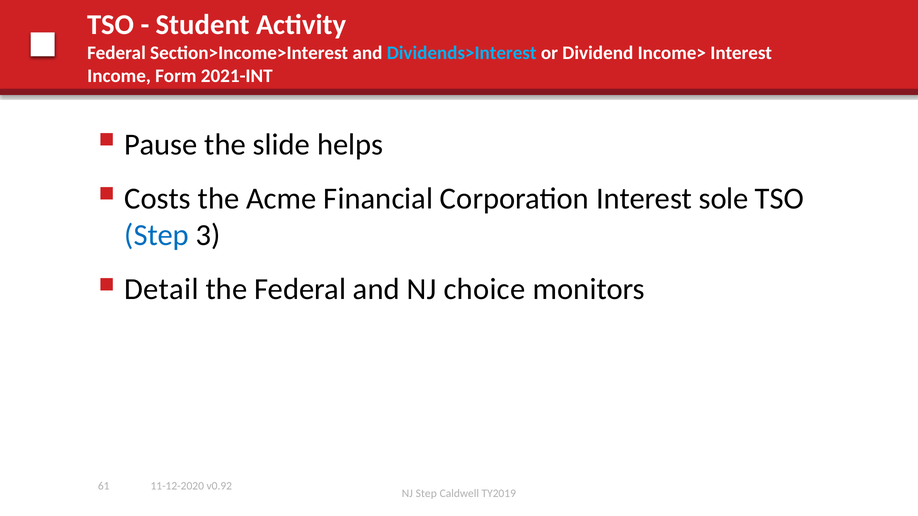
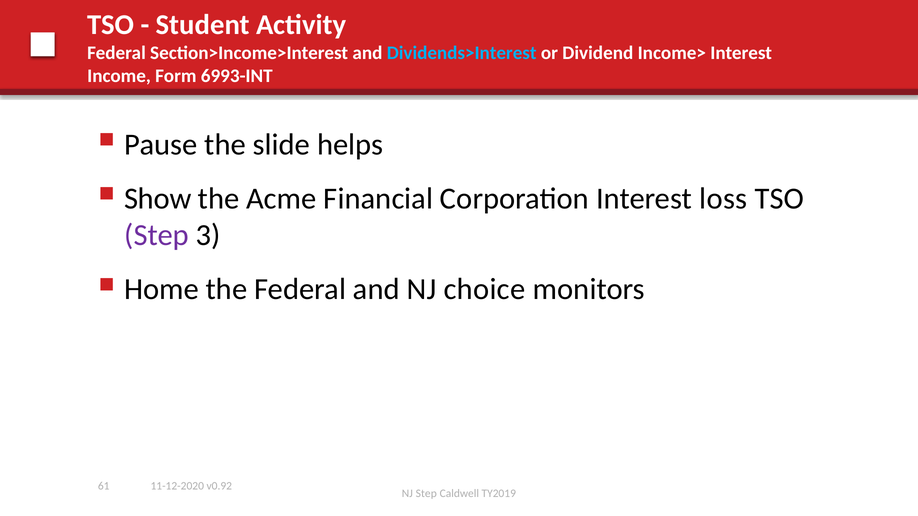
2021-INT: 2021-INT -> 6993-INT
Costs: Costs -> Show
sole: sole -> loss
Step at (157, 235) colour: blue -> purple
Detail: Detail -> Home
